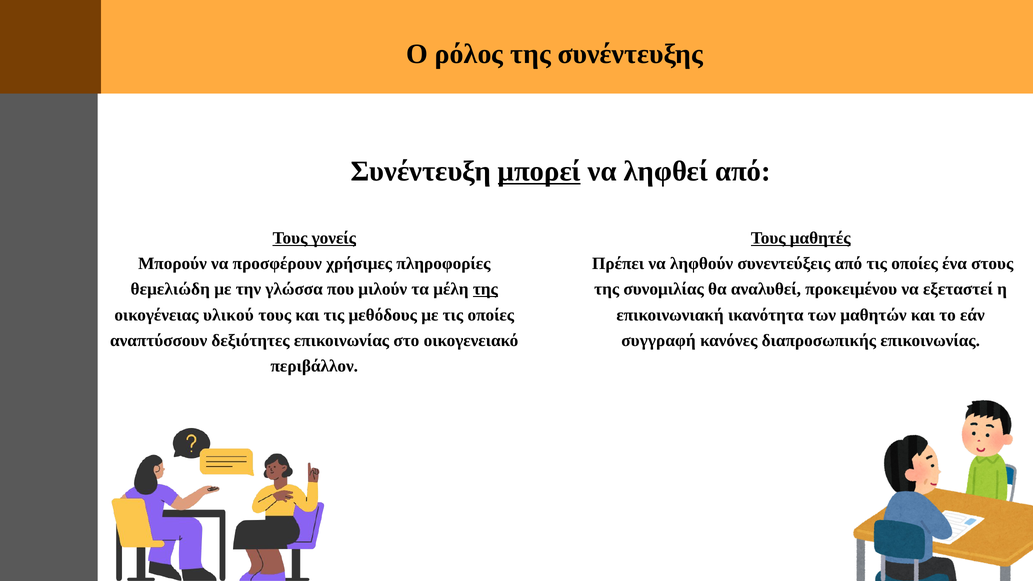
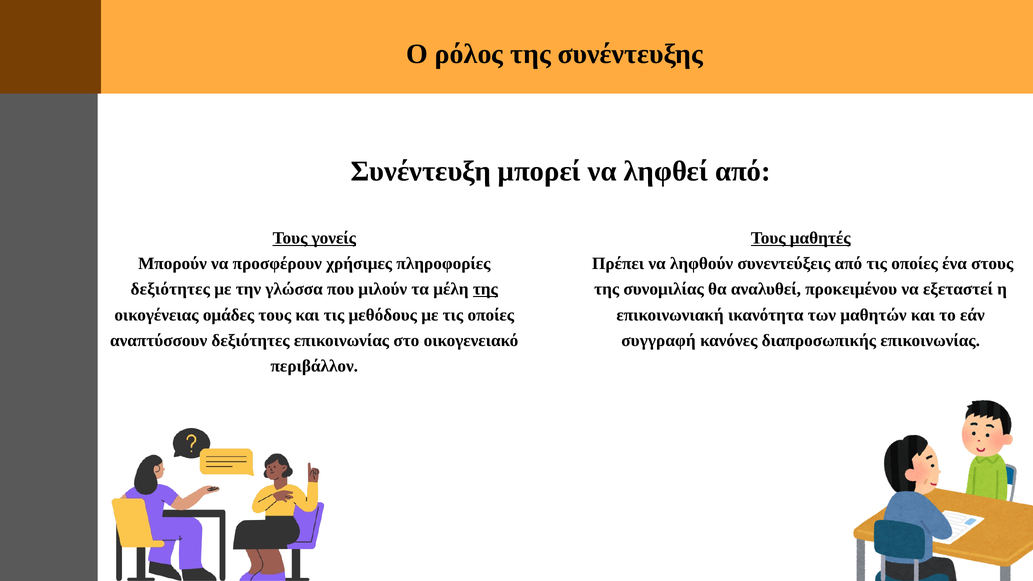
μπορεί underline: present -> none
θεμελιώδη at (170, 289): θεμελιώδη -> δεξιότητες
υλικού: υλικού -> ομάδες
